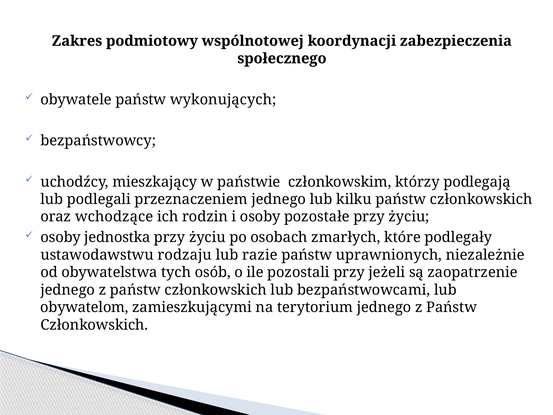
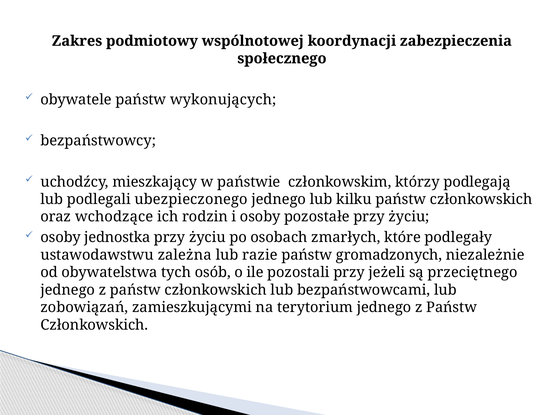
przeznaczeniem: przeznaczeniem -> ubezpieczonego
rodzaju: rodzaju -> zależna
uprawnionych: uprawnionych -> gromadzonych
zaopatrzenie: zaopatrzenie -> przeciętnego
obywatelom: obywatelom -> zobowiązań
